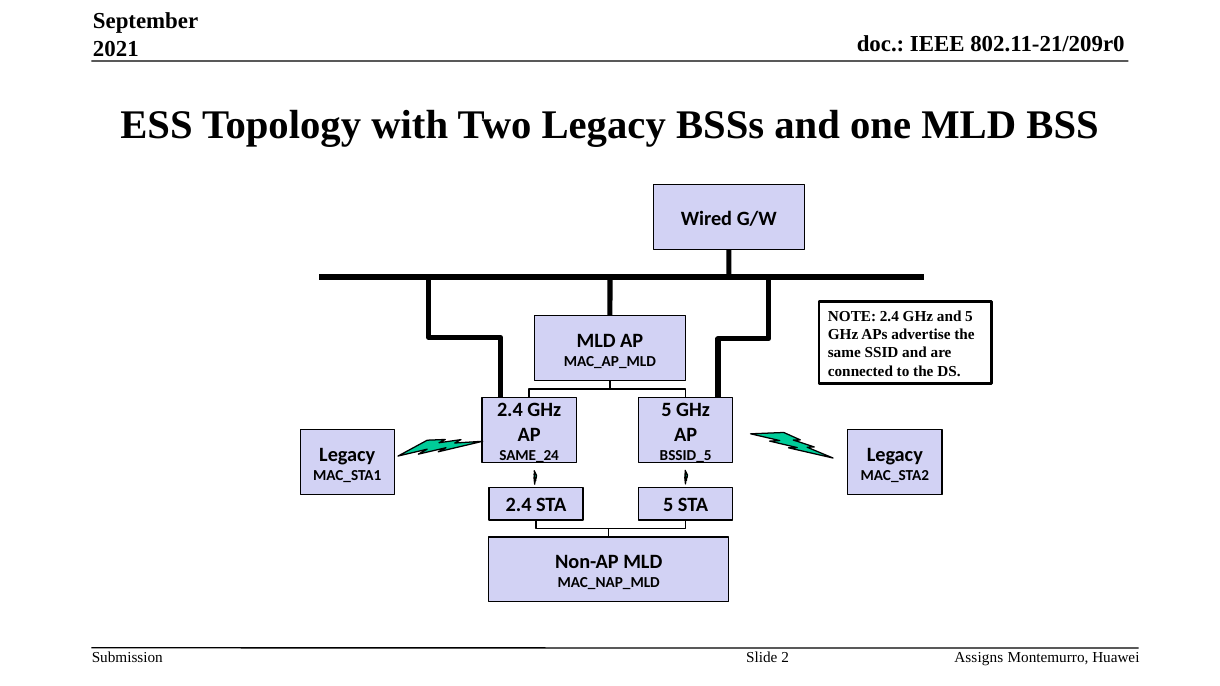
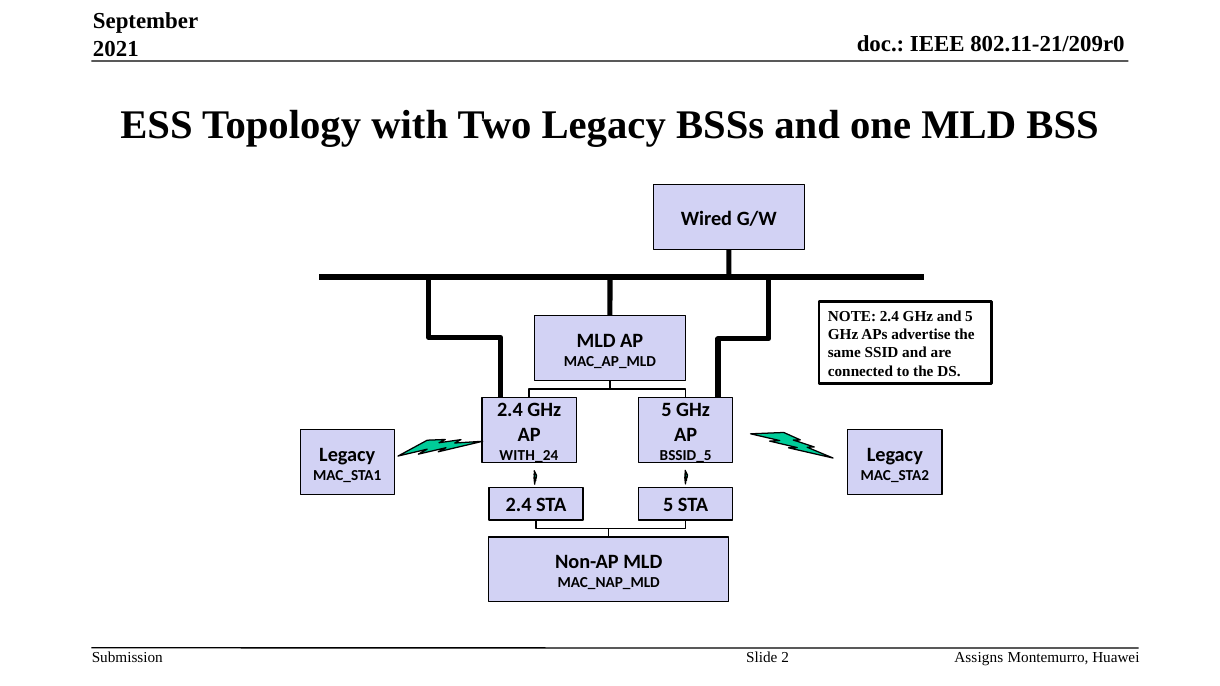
SAME_24: SAME_24 -> WITH_24
